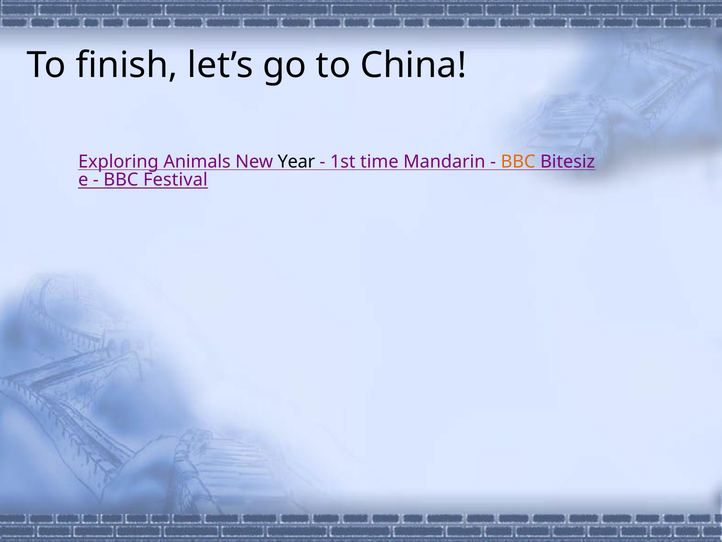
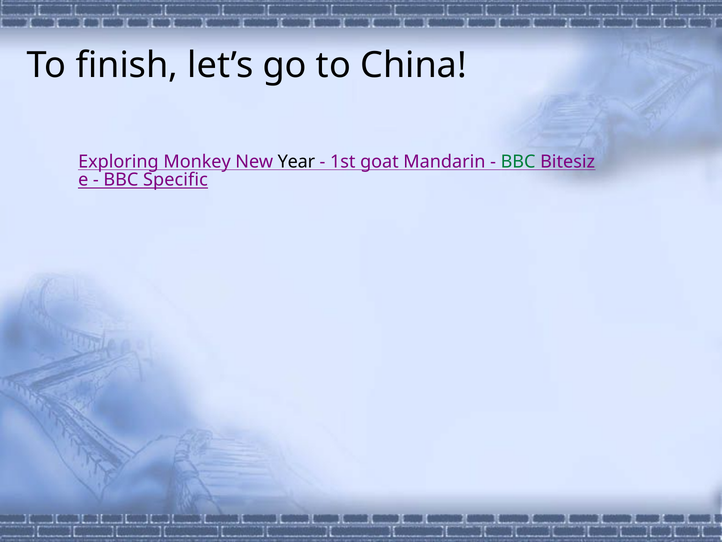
Animals: Animals -> Monkey
time: time -> goat
BBC at (518, 161) colour: orange -> green
Festival: Festival -> Specific
